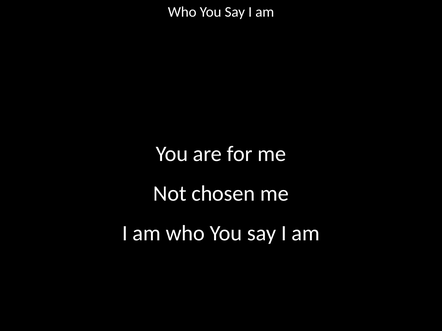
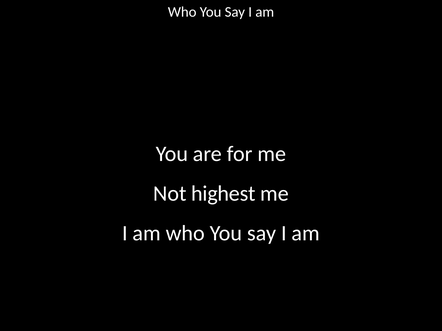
chosen: chosen -> highest
